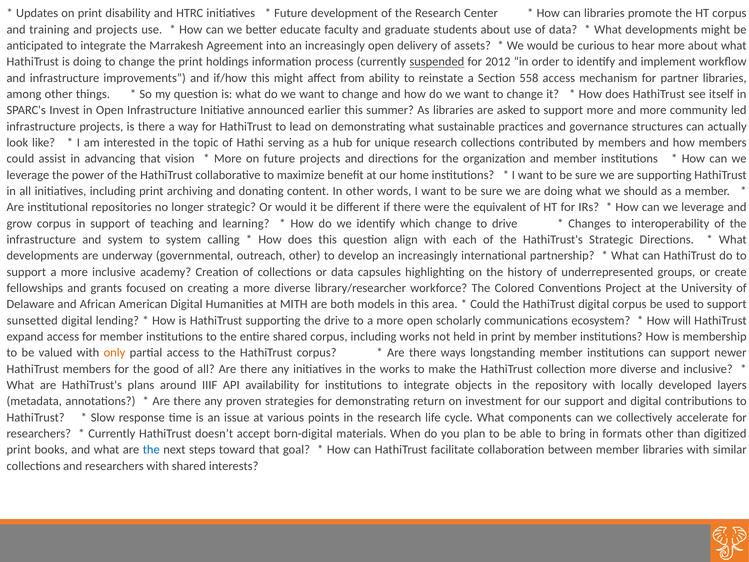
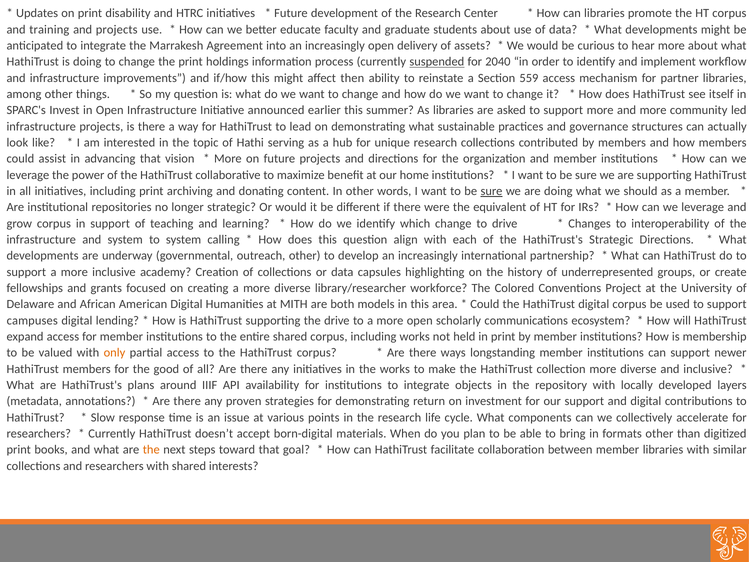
2012: 2012 -> 2040
from: from -> then
558: 558 -> 559
sure at (491, 191) underline: none -> present
sunsetted: sunsetted -> campuses
the at (151, 450) colour: blue -> orange
